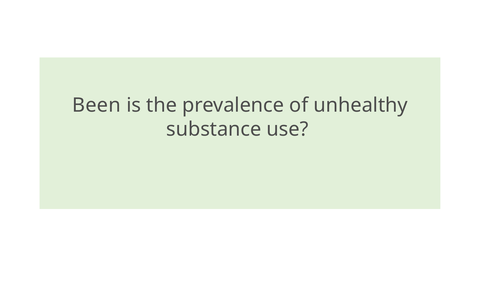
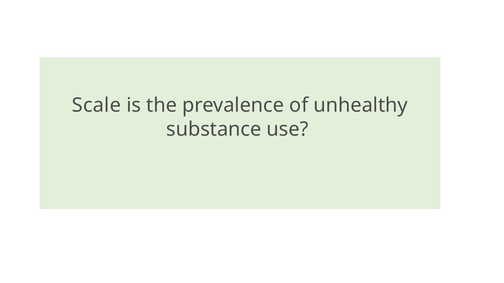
Been: Been -> Scale
